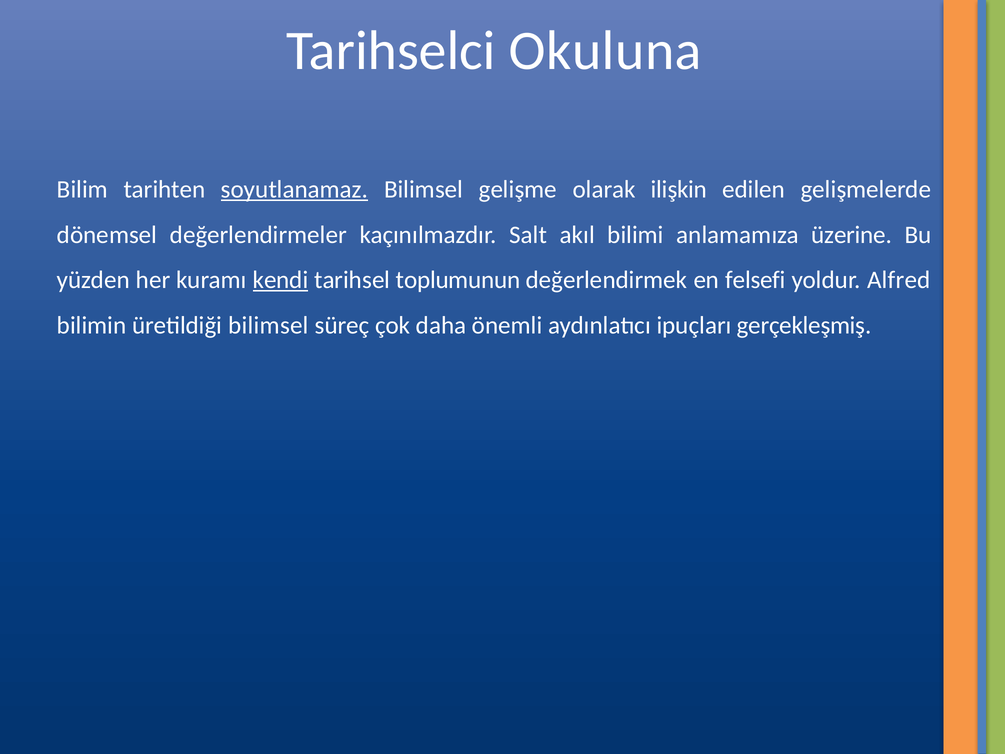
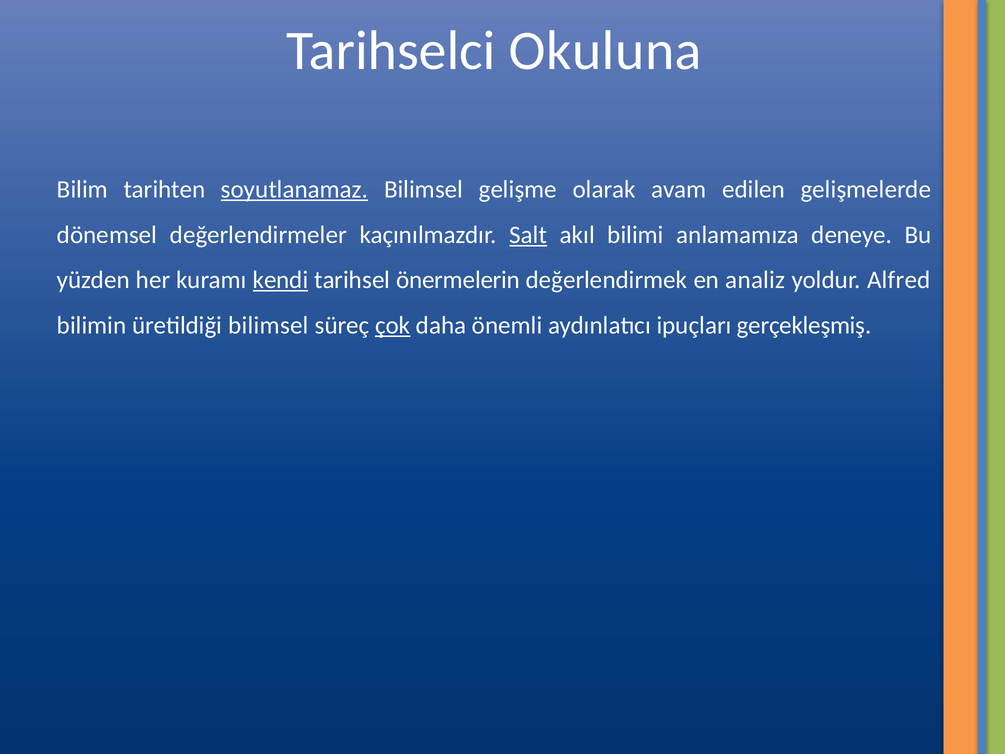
ilişkin: ilişkin -> avam
Salt underline: none -> present
üzerine: üzerine -> deneye
toplumunun: toplumunun -> önermelerin
felsefi: felsefi -> analiz
çok underline: none -> present
